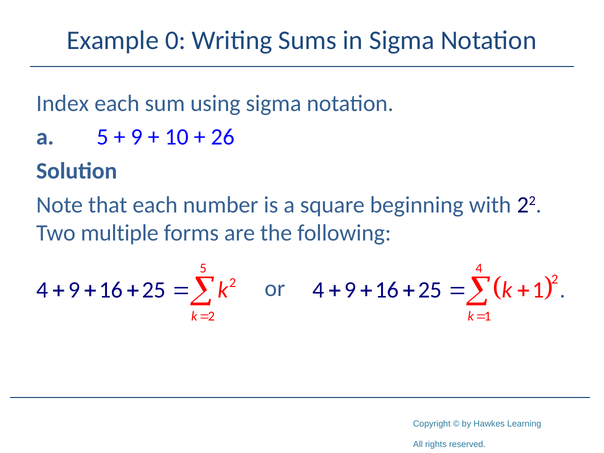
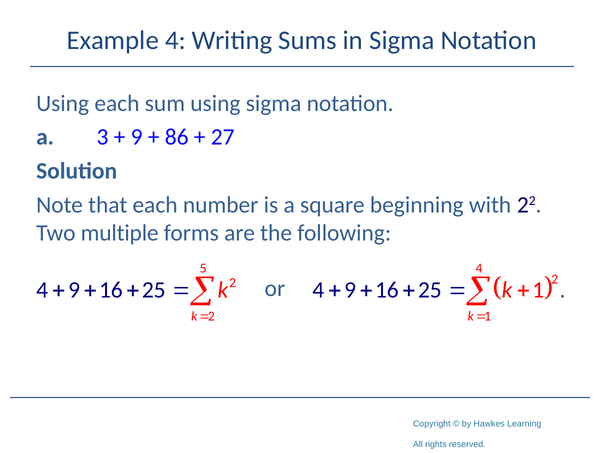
Example 0: 0 -> 4
Index at (63, 103): Index -> Using
a 5: 5 -> 3
10: 10 -> 86
26: 26 -> 27
